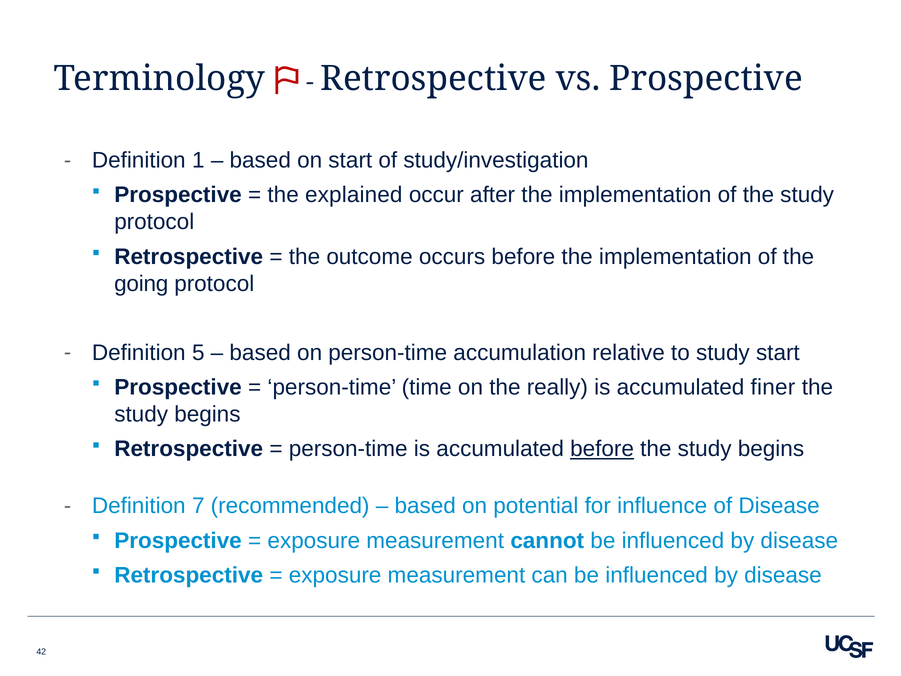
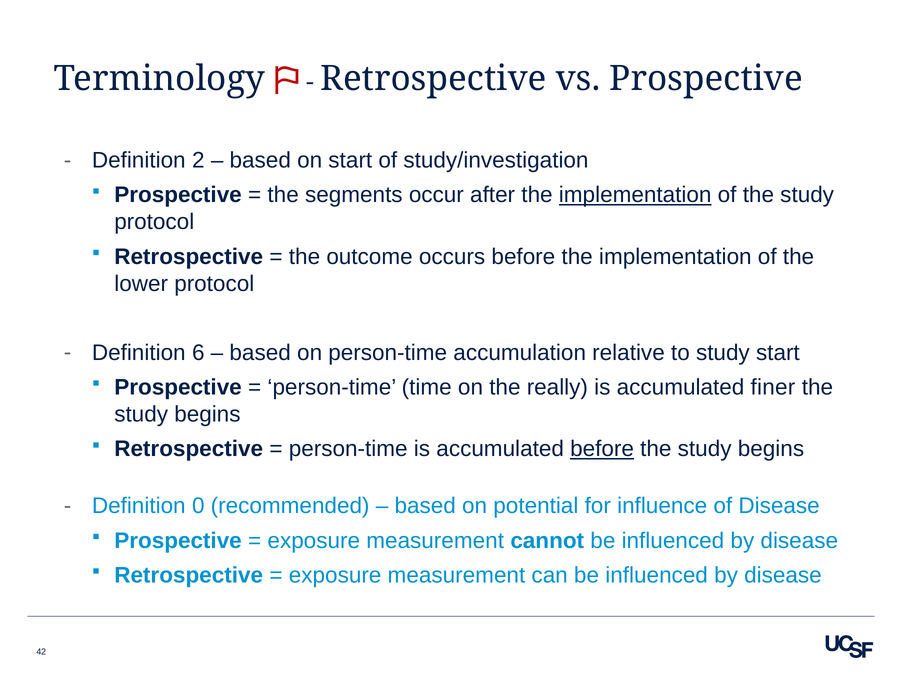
1: 1 -> 2
explained: explained -> segments
implementation at (635, 195) underline: none -> present
going: going -> lower
5: 5 -> 6
7: 7 -> 0
